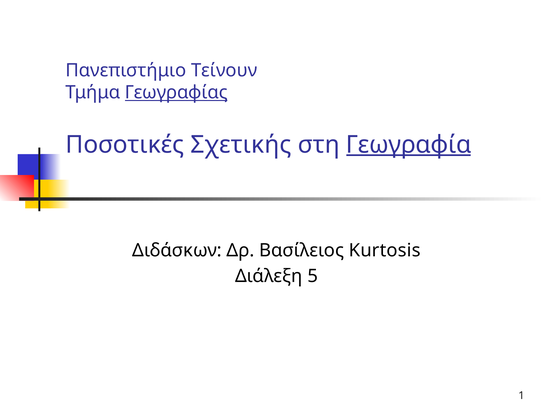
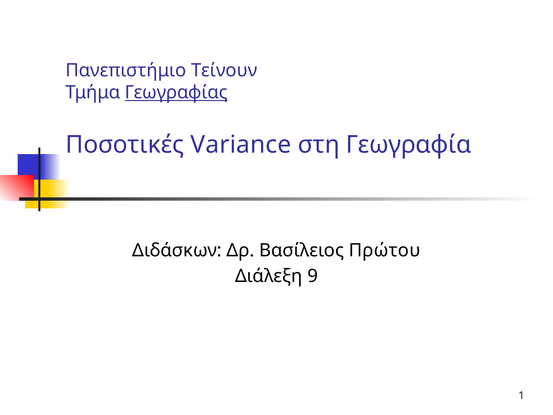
Σχετικής: Σχετικής -> Variance
Γεωγραφία underline: present -> none
Kurtosis: Kurtosis -> Πρώτου
5: 5 -> 9
